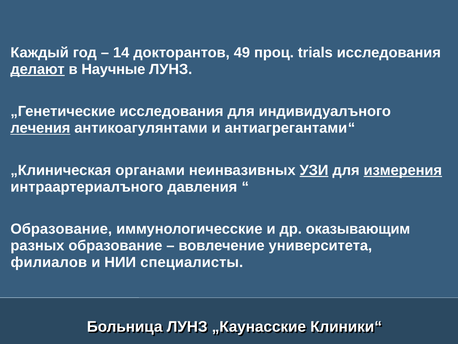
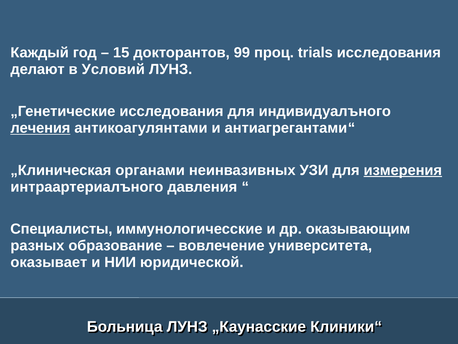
14: 14 -> 15
49: 49 -> 99
делают underline: present -> none
Научные: Научные -> Условий
УЗИ underline: present -> none
Образование at (61, 229): Образование -> Специалисты
филиалов: филиалов -> оказывает
специалисты: специалисты -> юридической
